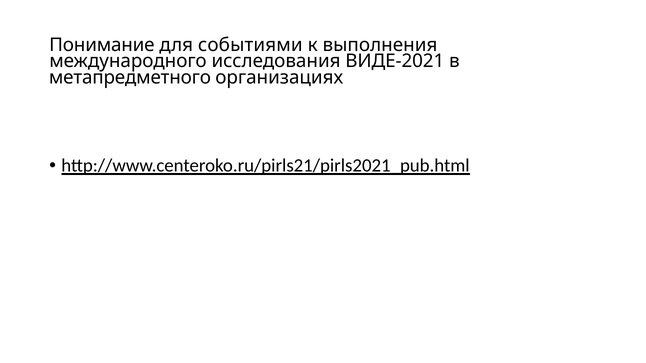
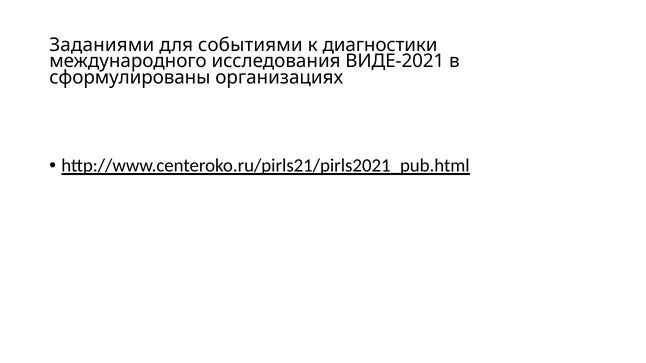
Понимание: Понимание -> Заданиями
выполнения: выполнения -> диагностики
метапредметного: метапредметного -> сформулированы
